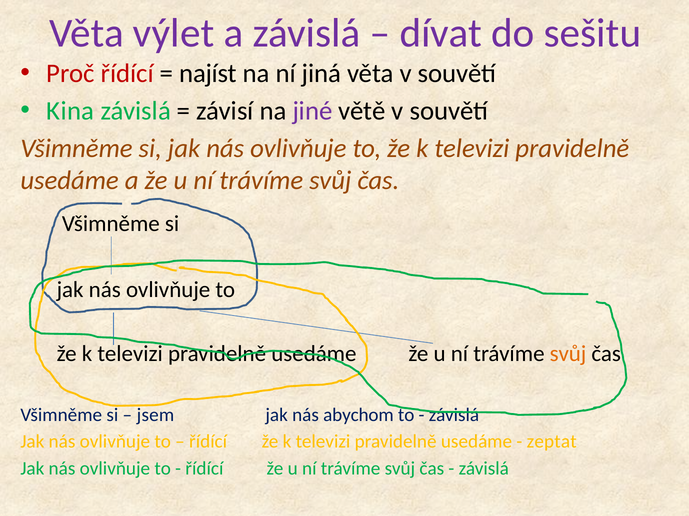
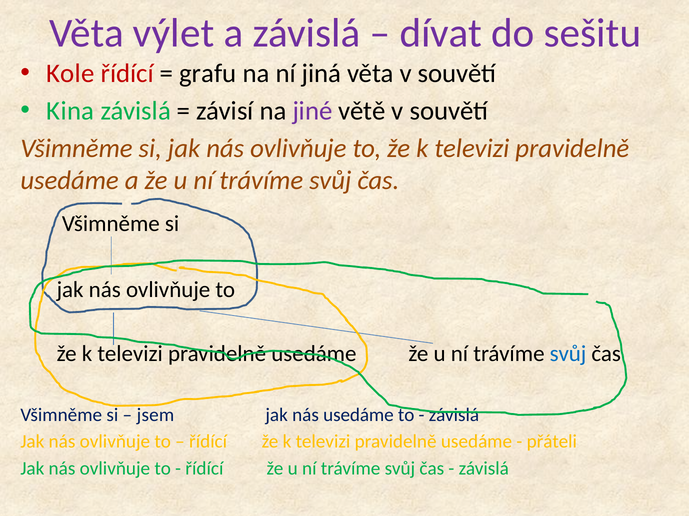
Proč: Proč -> Kole
najíst: najíst -> grafu
svůj at (568, 354) colour: orange -> blue
nás abychom: abychom -> usedáme
zeptat: zeptat -> přáteli
